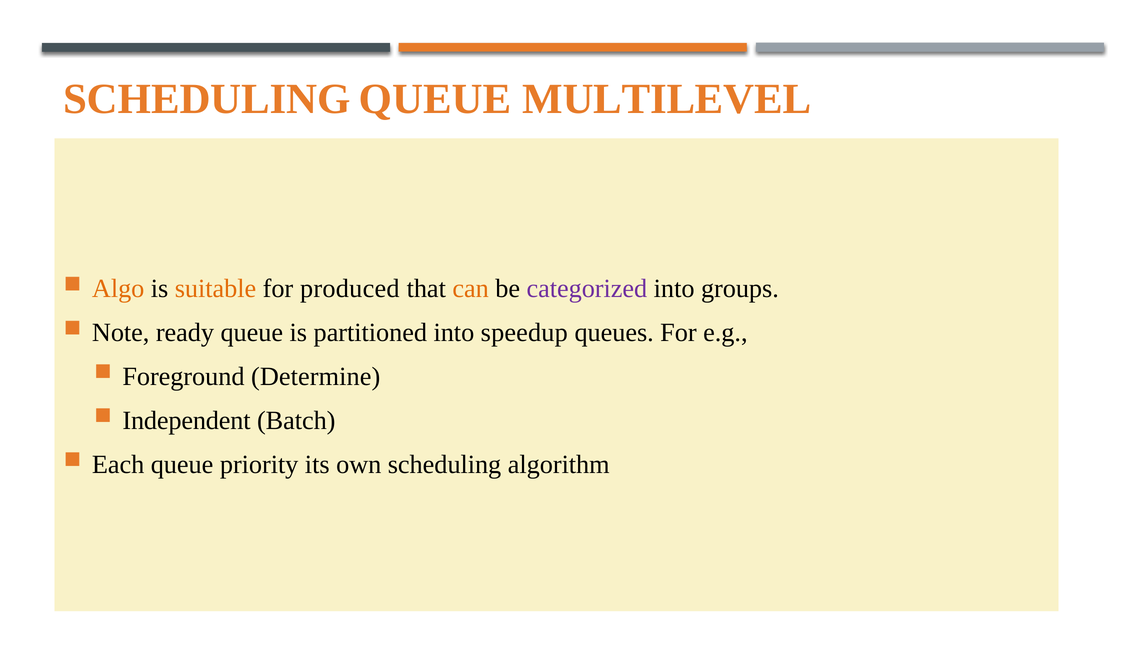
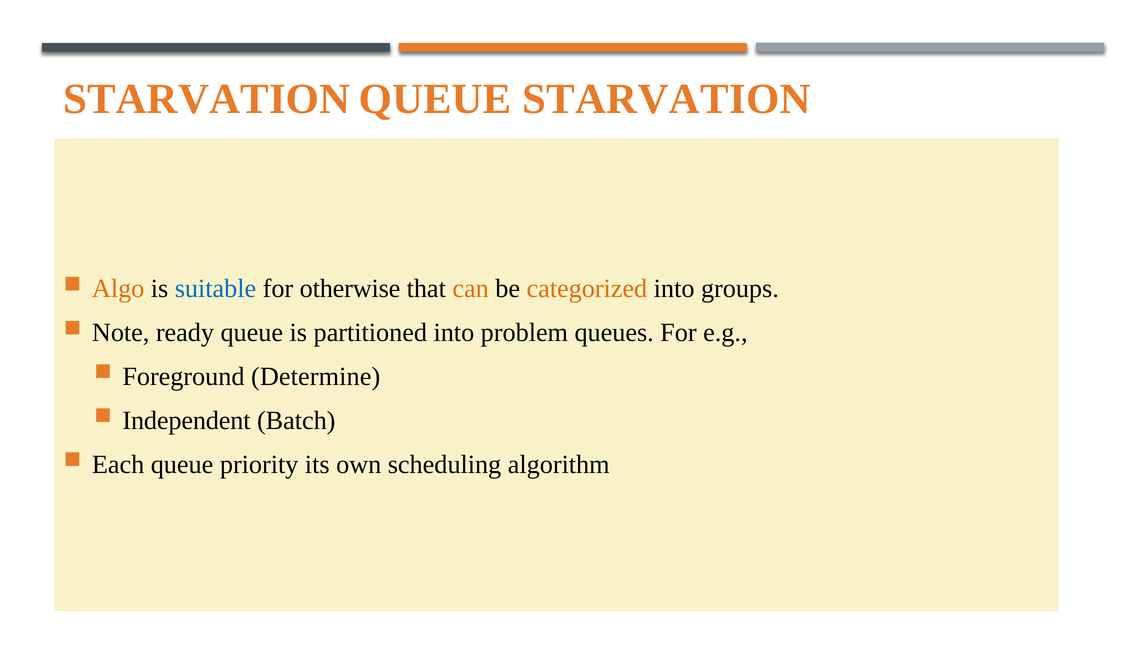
SCHEDULING at (207, 99): SCHEDULING -> STARVATION
QUEUE MULTILEVEL: MULTILEVEL -> STARVATION
suitable colour: orange -> blue
produced: produced -> otherwise
categorized colour: purple -> orange
speedup: speedup -> problem
